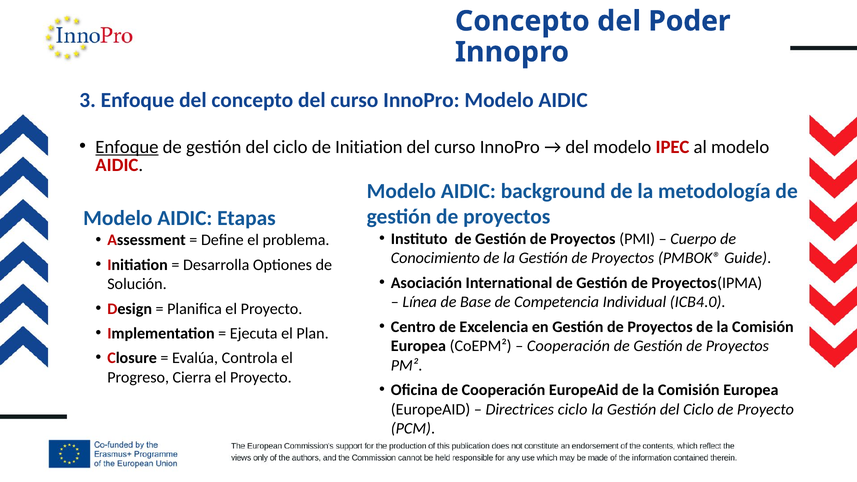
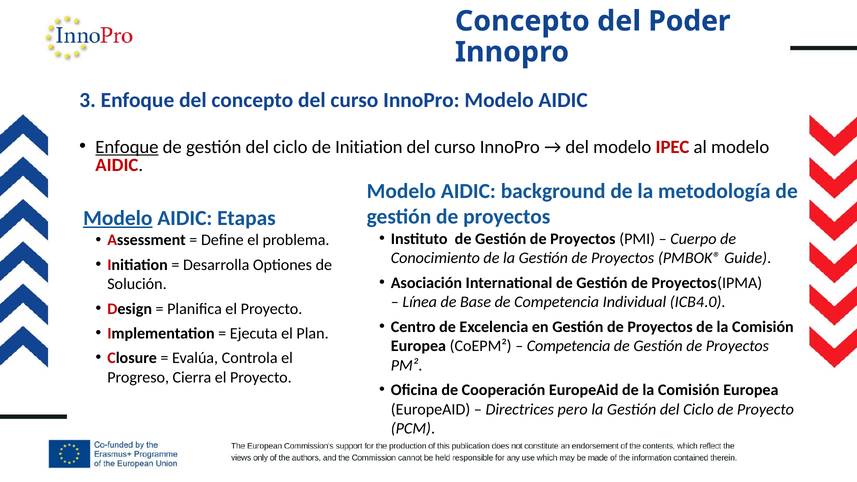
Modelo at (118, 218) underline: none -> present
Cooperación at (568, 346): Cooperación -> Competencia
Directrices ciclo: ciclo -> pero
